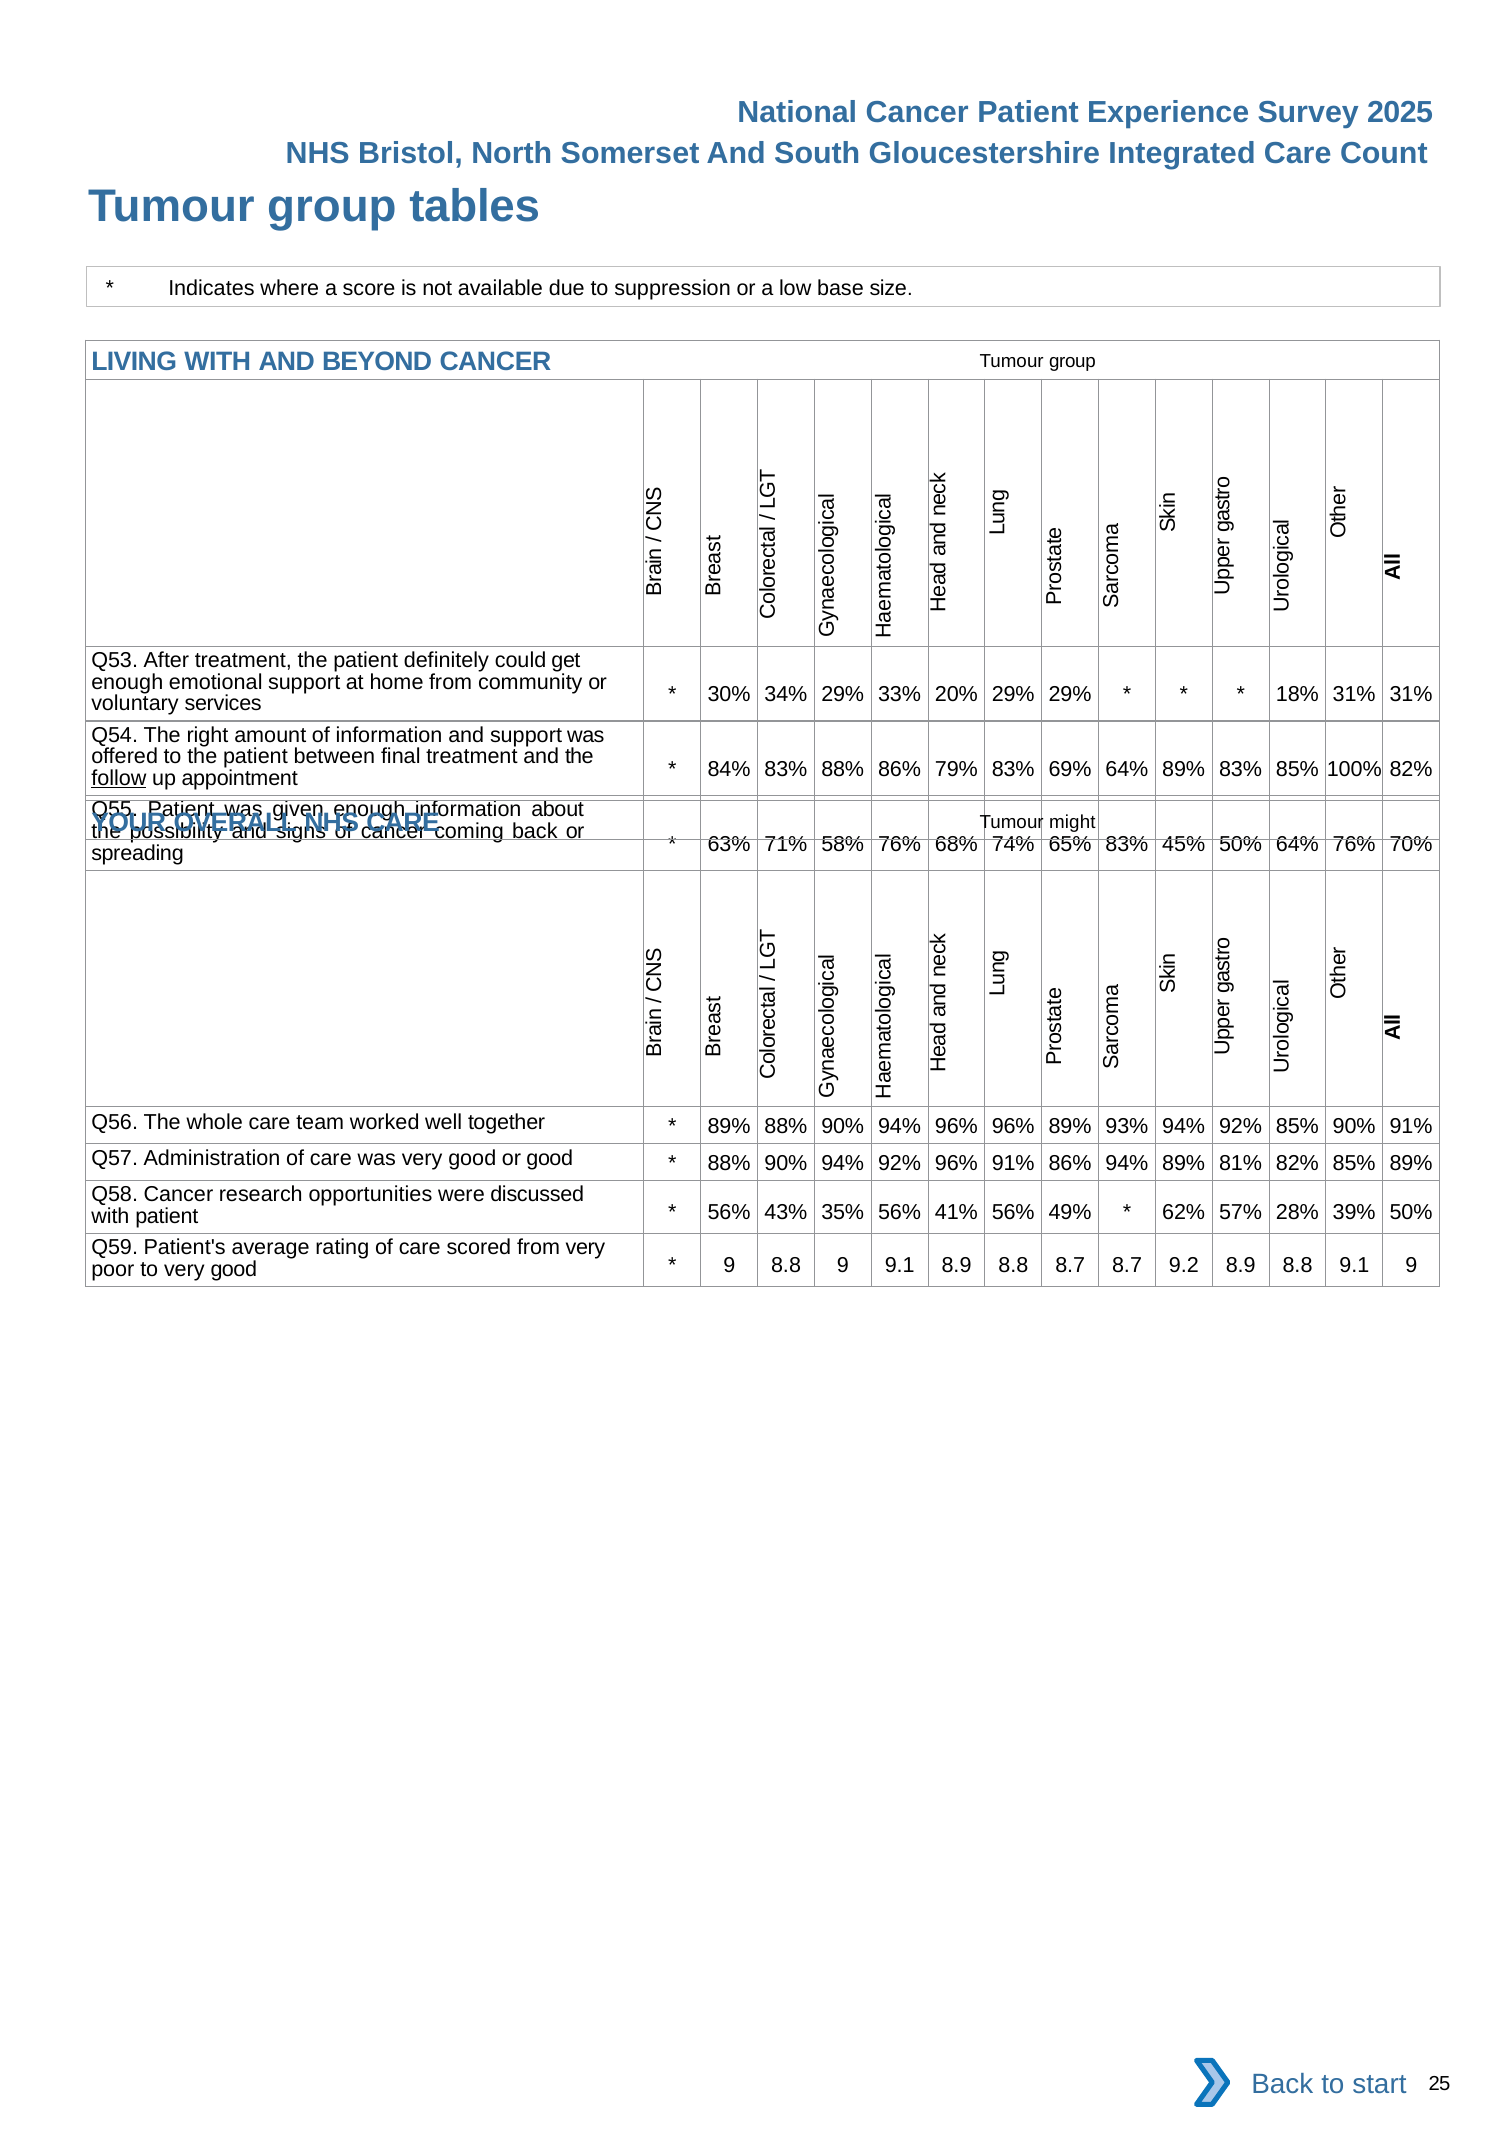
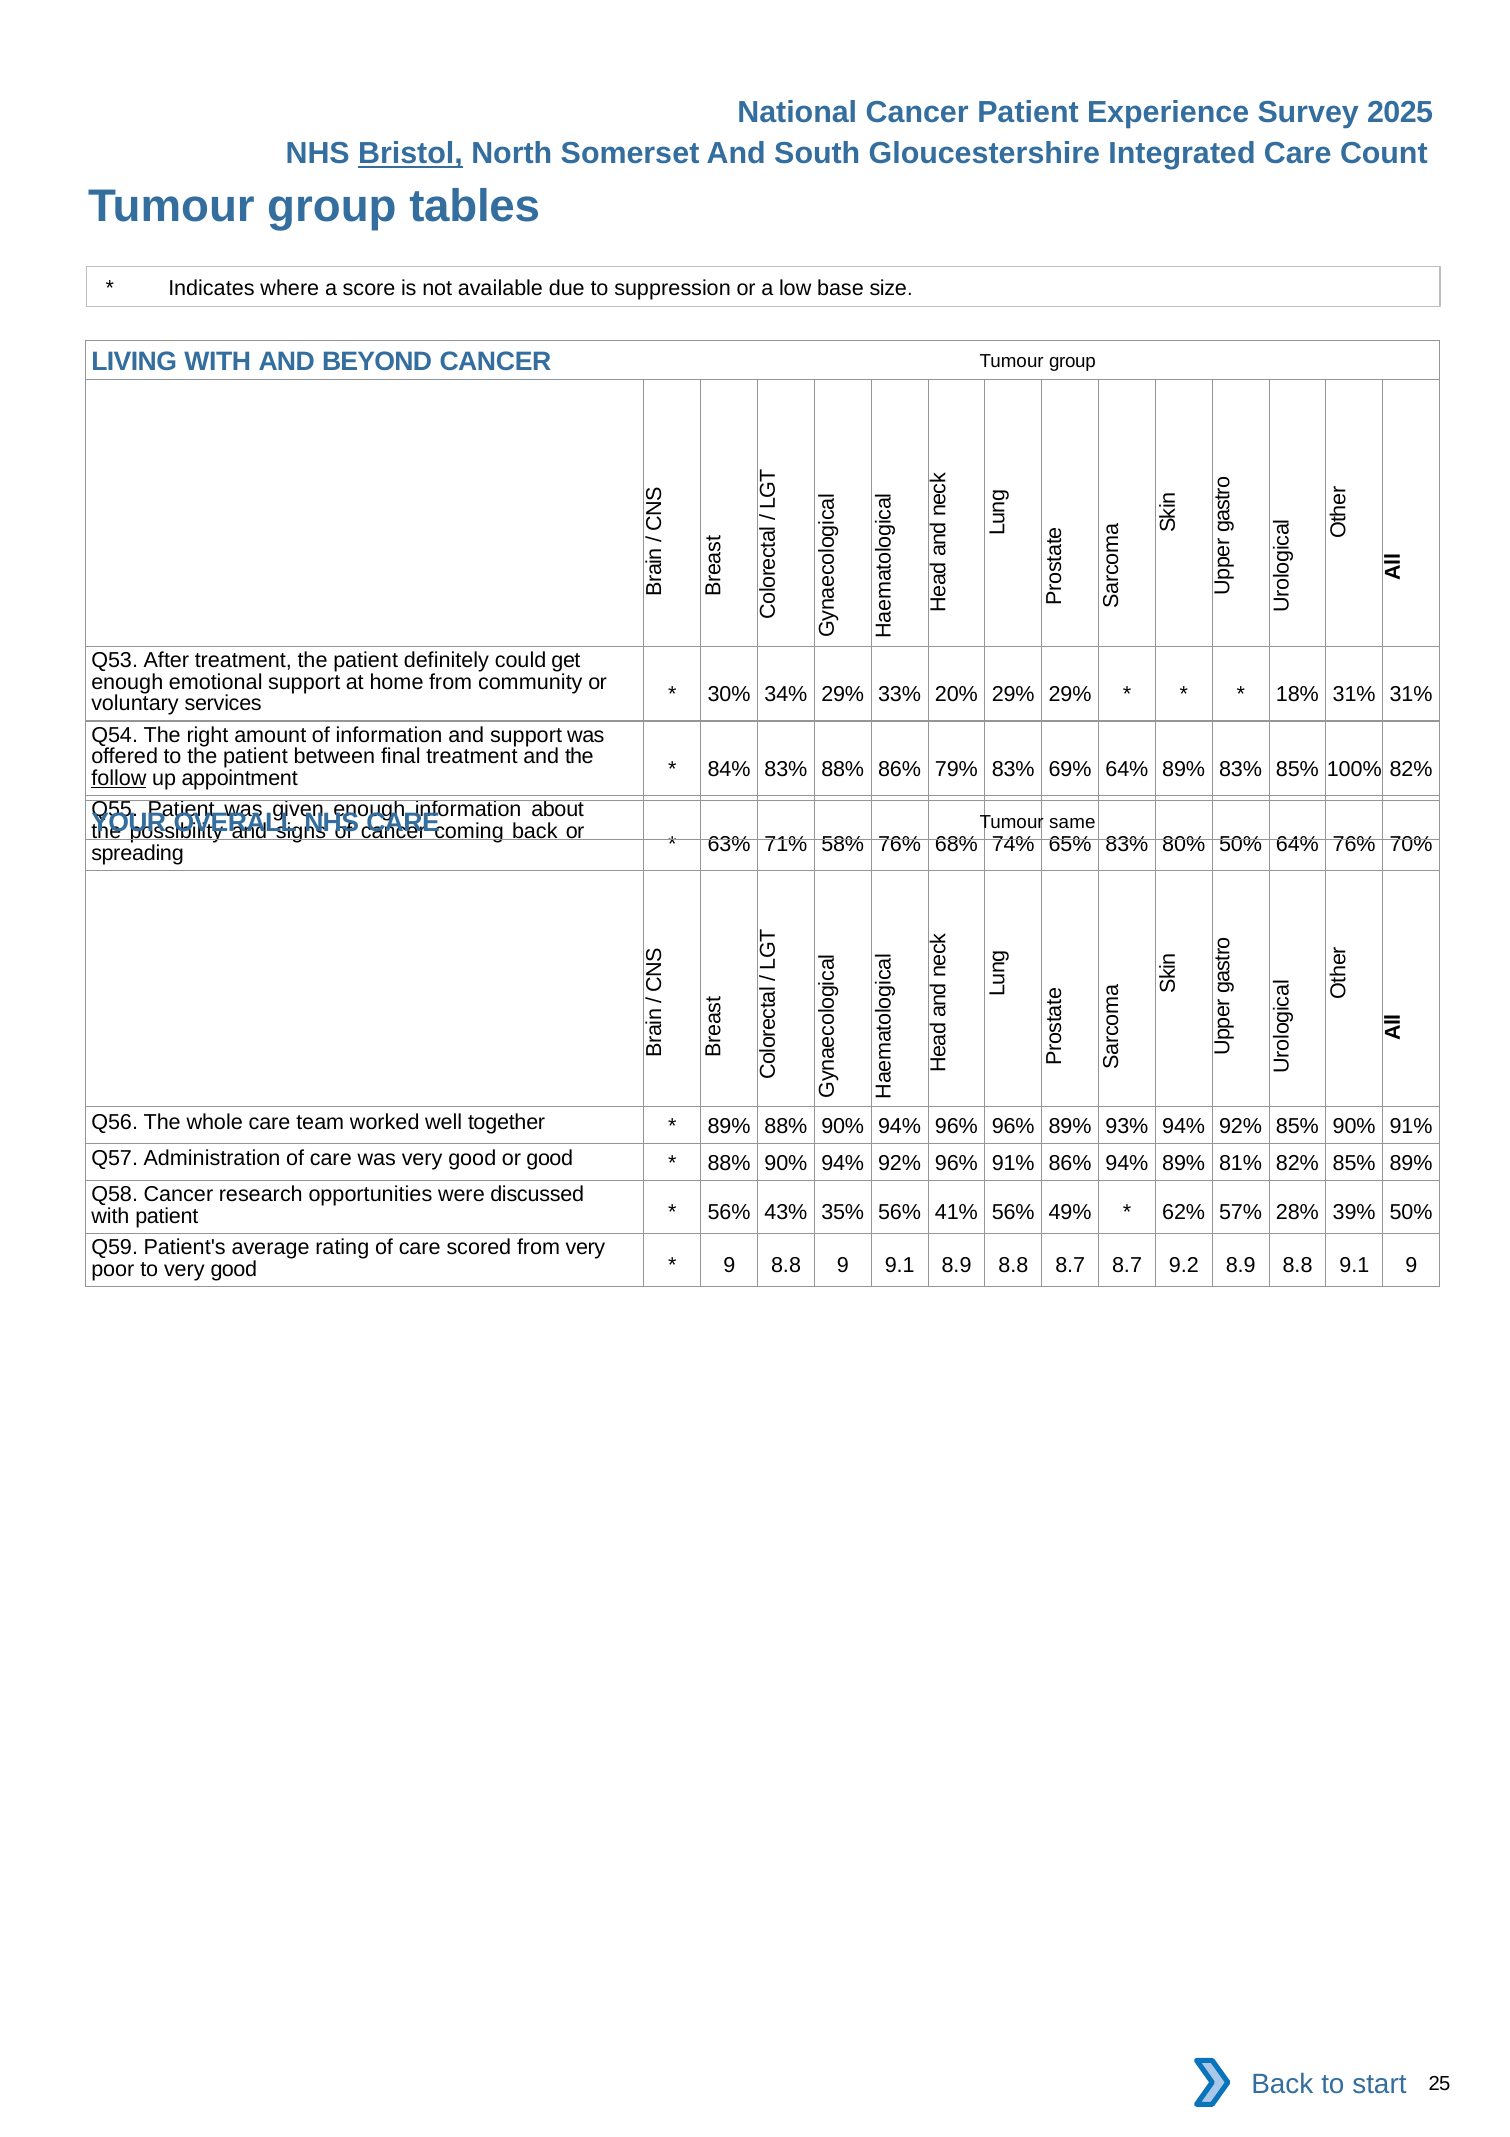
Bristol underline: none -> present
might: might -> same
45%: 45% -> 80%
